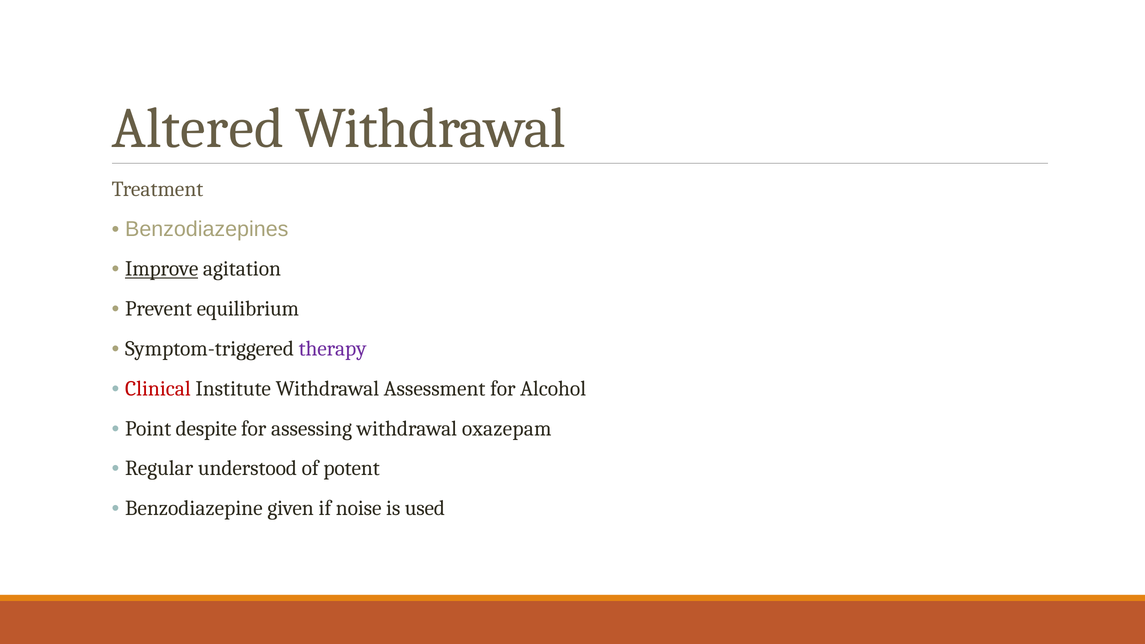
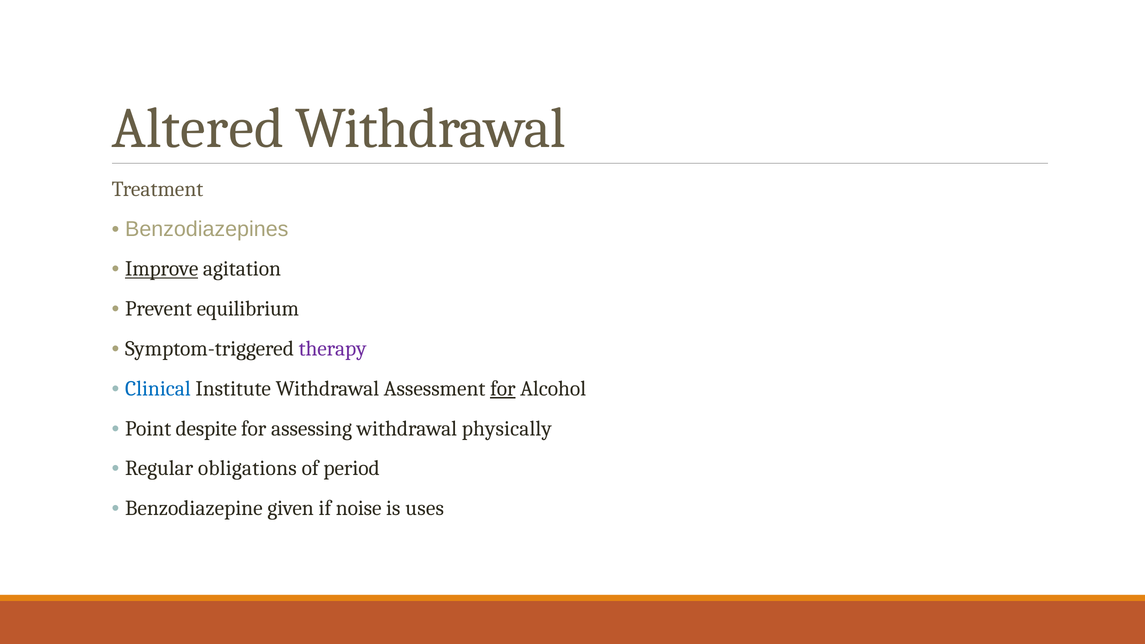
Clinical colour: red -> blue
for at (503, 389) underline: none -> present
oxazepam: oxazepam -> physically
understood: understood -> obligations
potent: potent -> period
used: used -> uses
